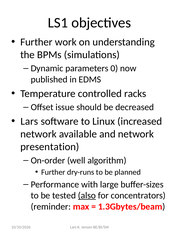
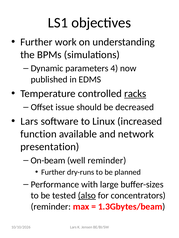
0: 0 -> 4
racks underline: none -> present
network at (38, 134): network -> function
On-order: On-order -> On-beam
well algorithm: algorithm -> reminder
